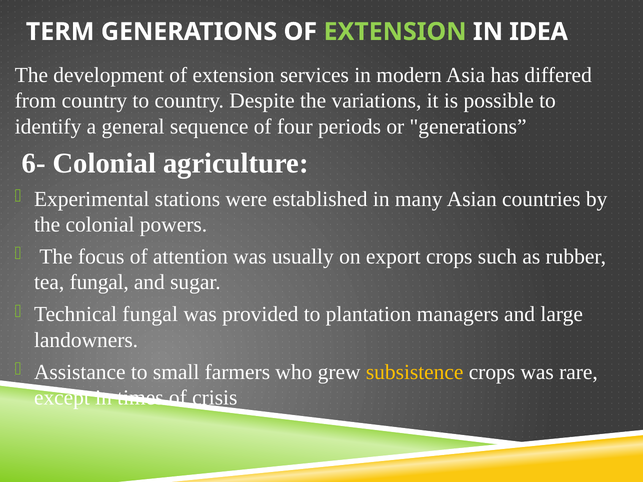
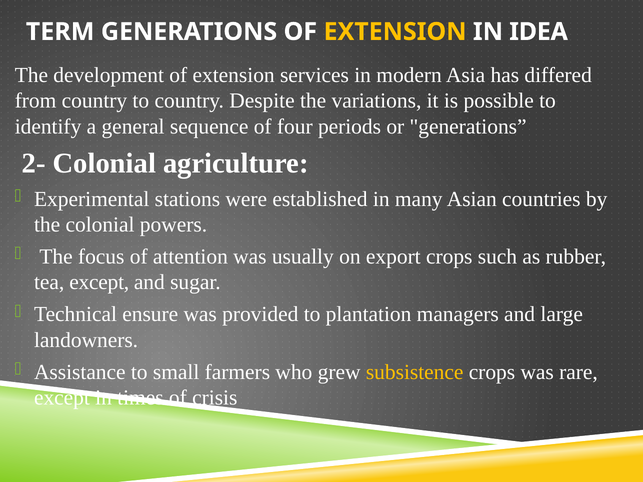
EXTENSION at (395, 32) colour: light green -> yellow
6-: 6- -> 2-
tea fungal: fungal -> except
Technical fungal: fungal -> ensure
